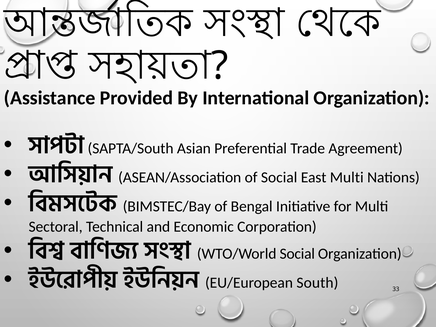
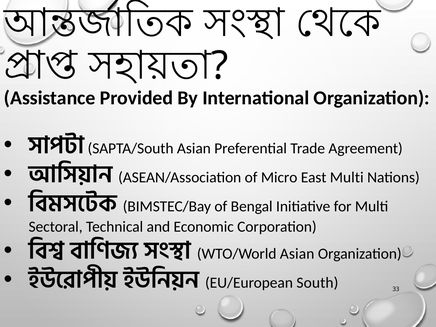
of Social: Social -> Micro
WTO/World Social: Social -> Asian
